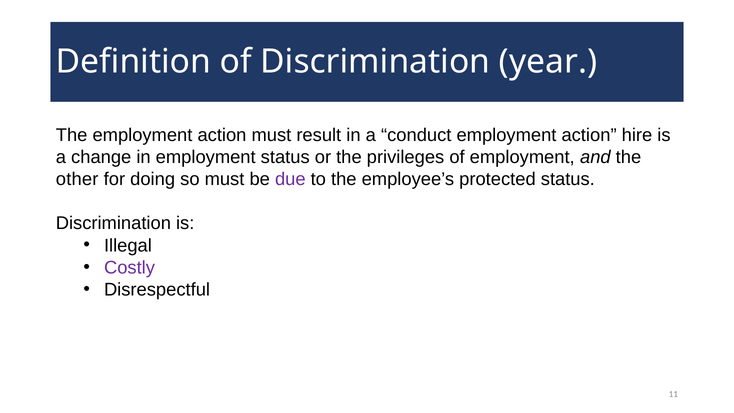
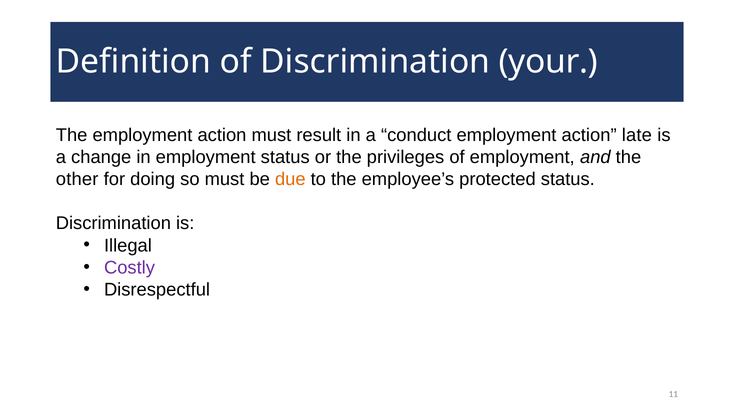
year: year -> your
hire: hire -> late
due colour: purple -> orange
